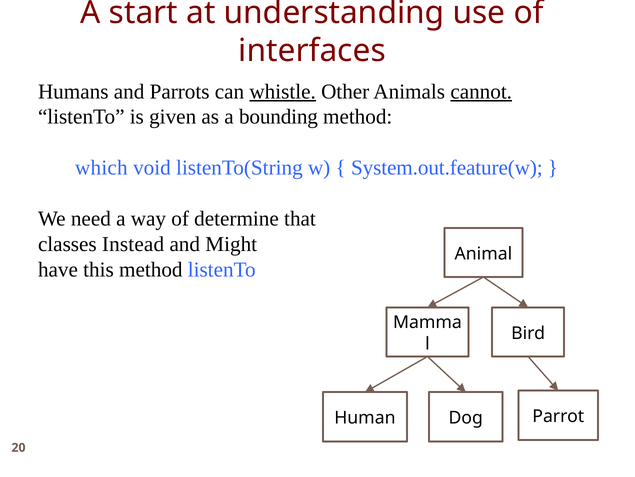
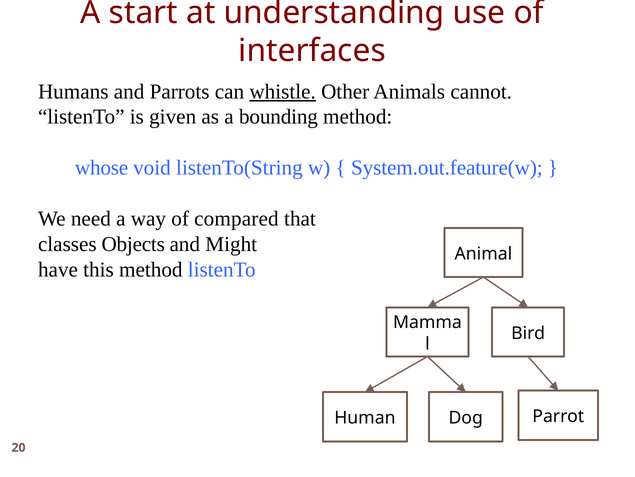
cannot underline: present -> none
which: which -> whose
determine: determine -> compared
Instead: Instead -> Objects
